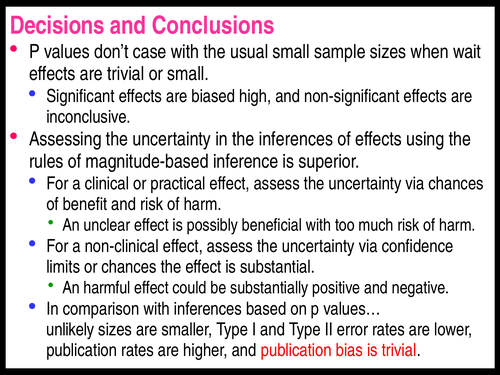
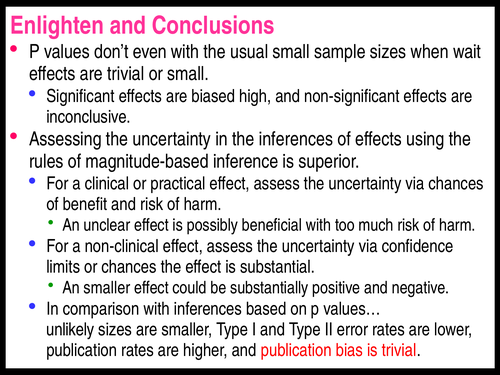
Decisions: Decisions -> Enlighten
case: case -> even
An harmful: harmful -> smaller
